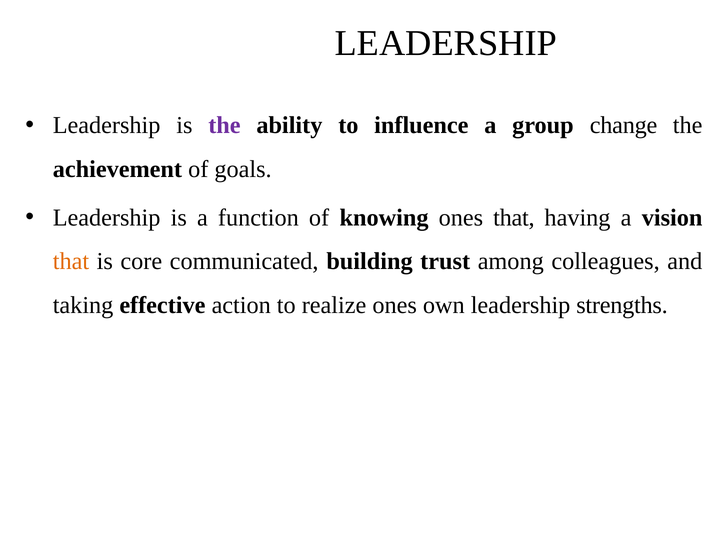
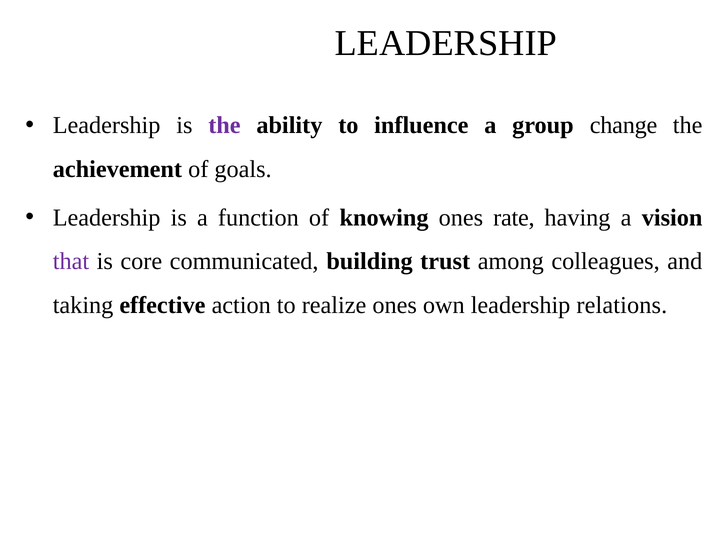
ones that: that -> rate
that at (71, 261) colour: orange -> purple
strengths: strengths -> relations
